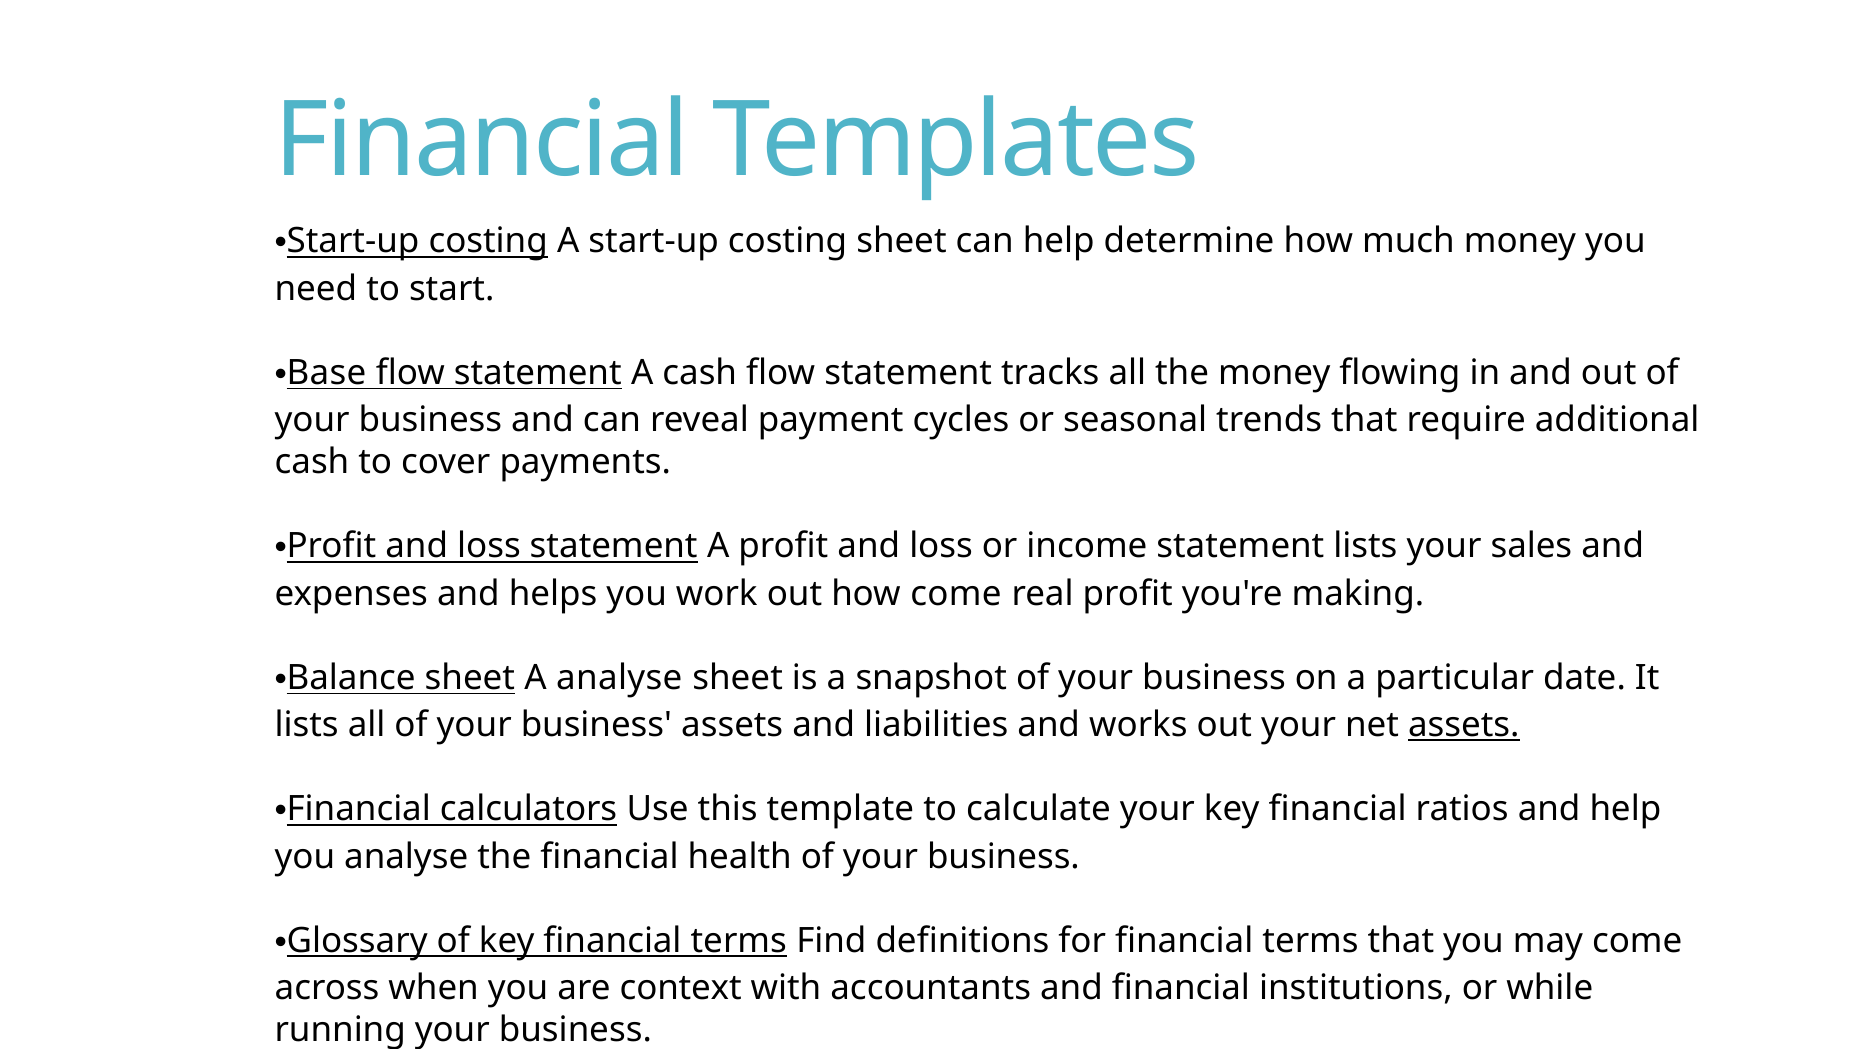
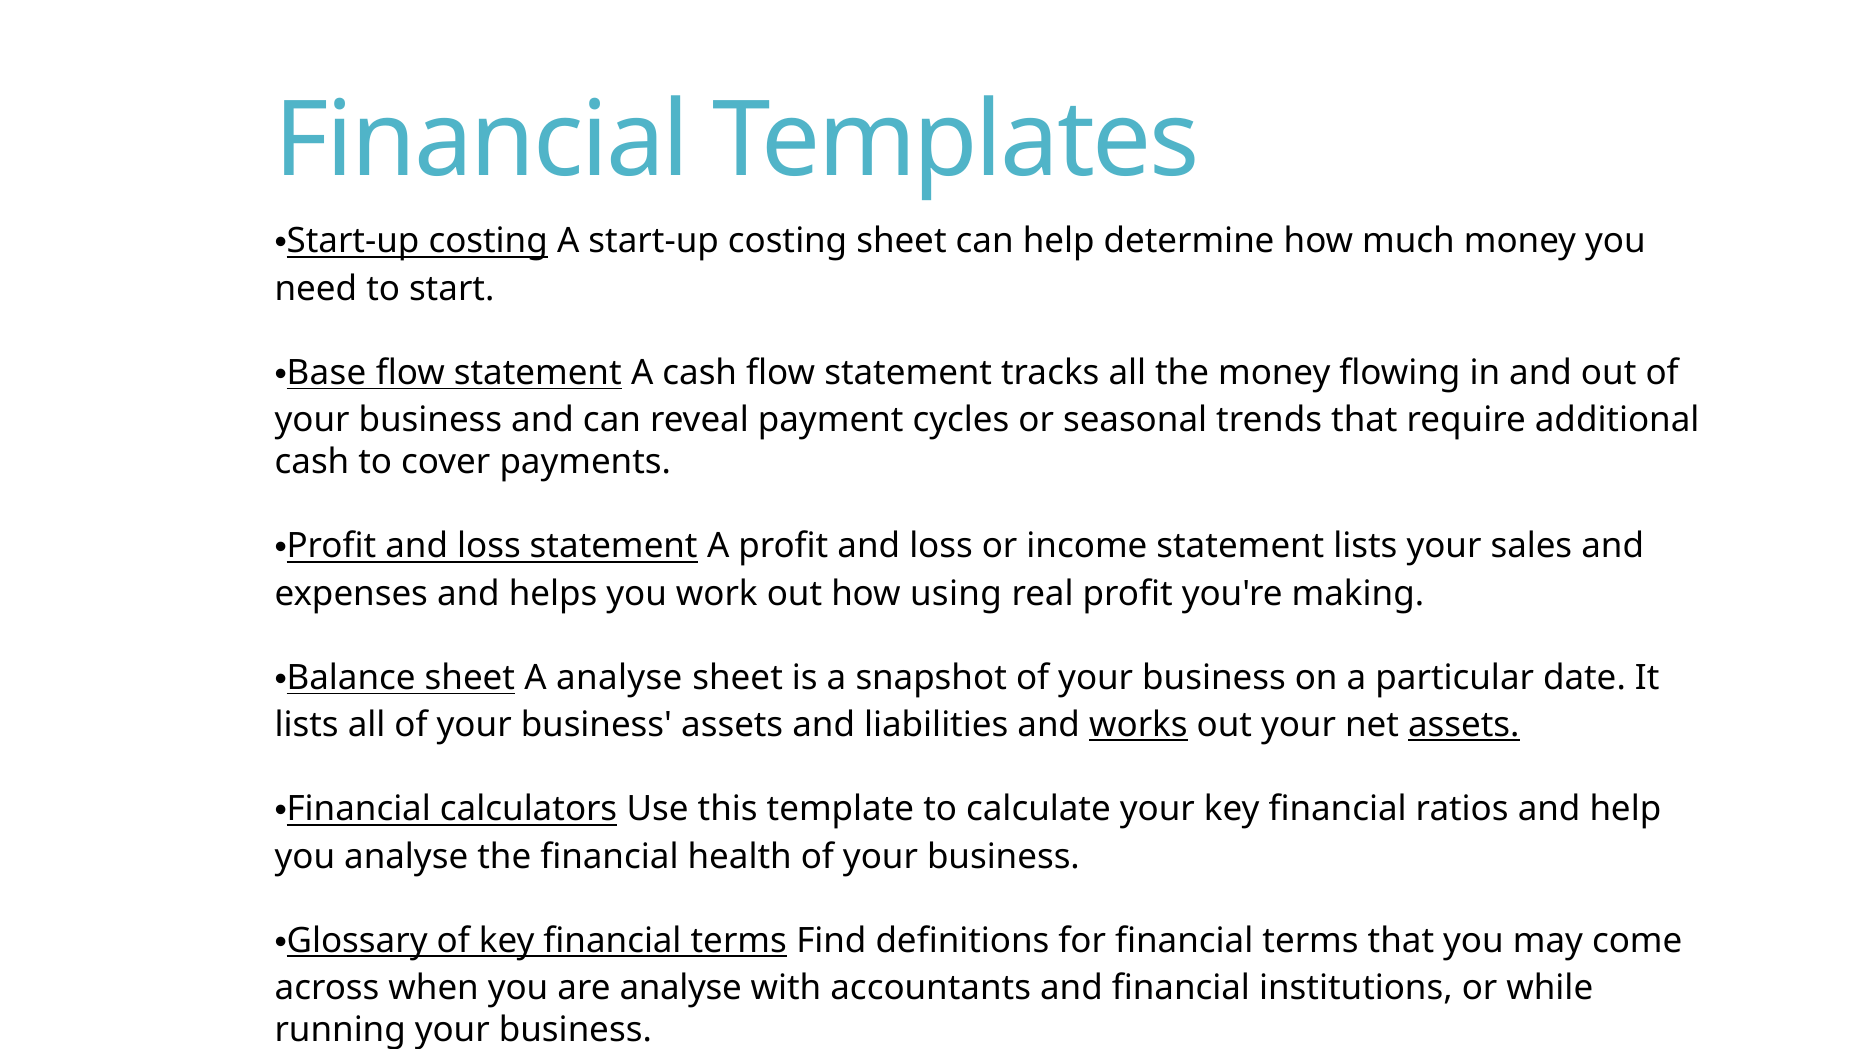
how come: come -> using
works underline: none -> present
are context: context -> analyse
